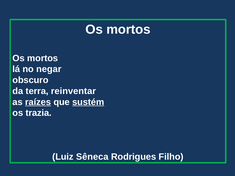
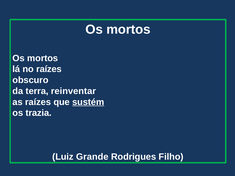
no negar: negar -> raízes
raízes at (38, 102) underline: present -> none
Sêneca: Sêneca -> Grande
